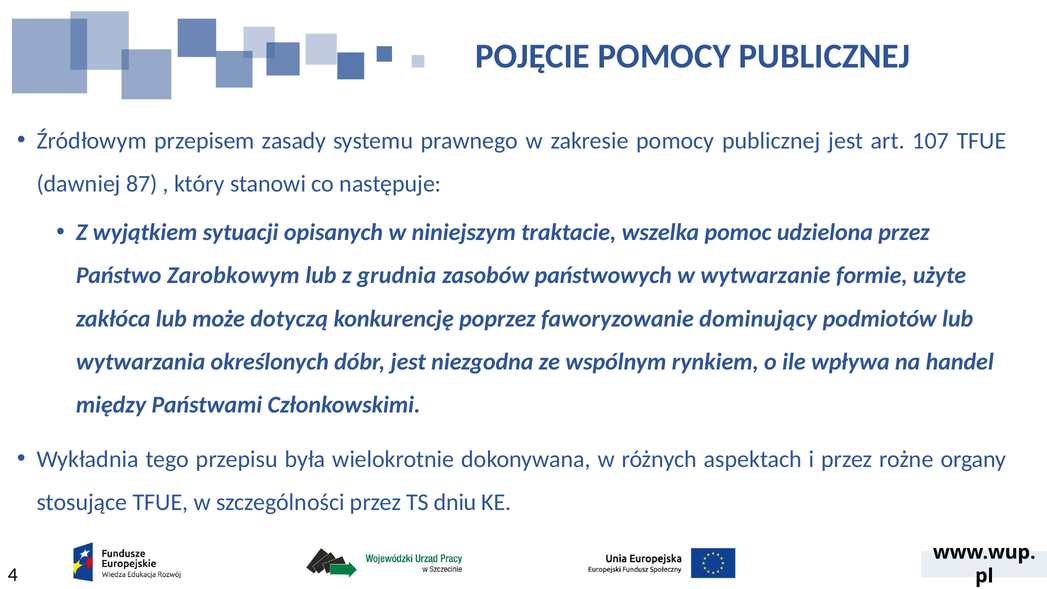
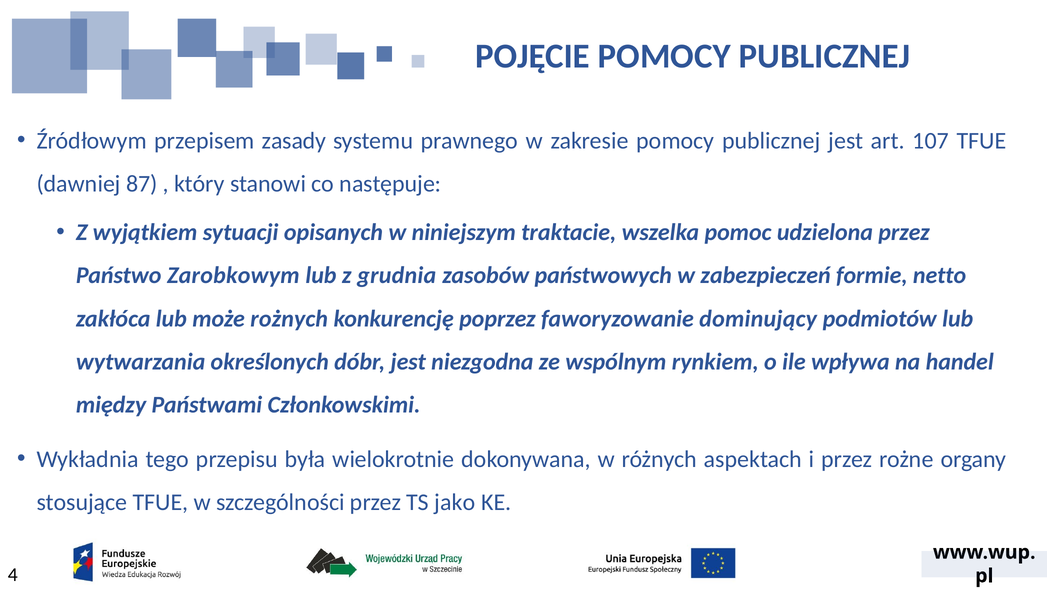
wytwarzanie: wytwarzanie -> zabezpieczeń
użyte: użyte -> netto
dotyczą: dotyczą -> rożnych
dniu: dniu -> jako
